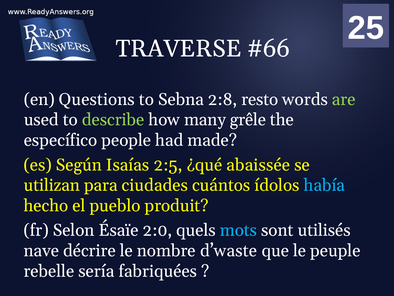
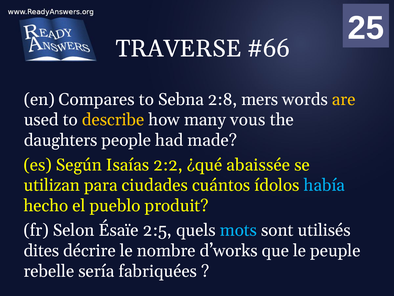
Questions: Questions -> Compares
resto: resto -> mers
are colour: light green -> yellow
describe colour: light green -> yellow
grêle: grêle -> vous
específico: específico -> daughters
2:5: 2:5 -> 2:2
2:0: 2:0 -> 2:5
nave: nave -> dites
d’waste: d’waste -> d’works
